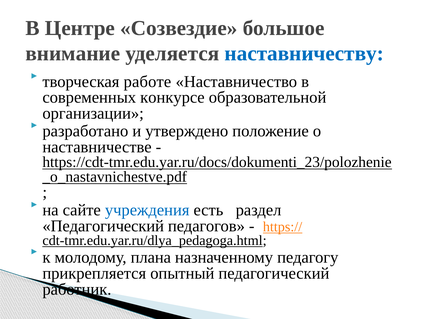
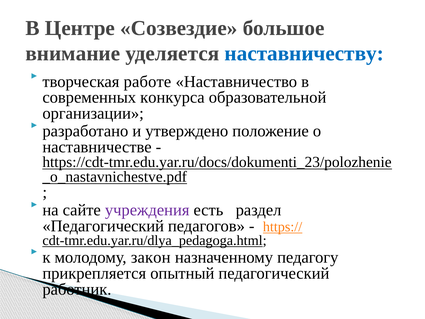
конкурсе: конкурсе -> конкурса
учреждения colour: blue -> purple
плана: плана -> закон
